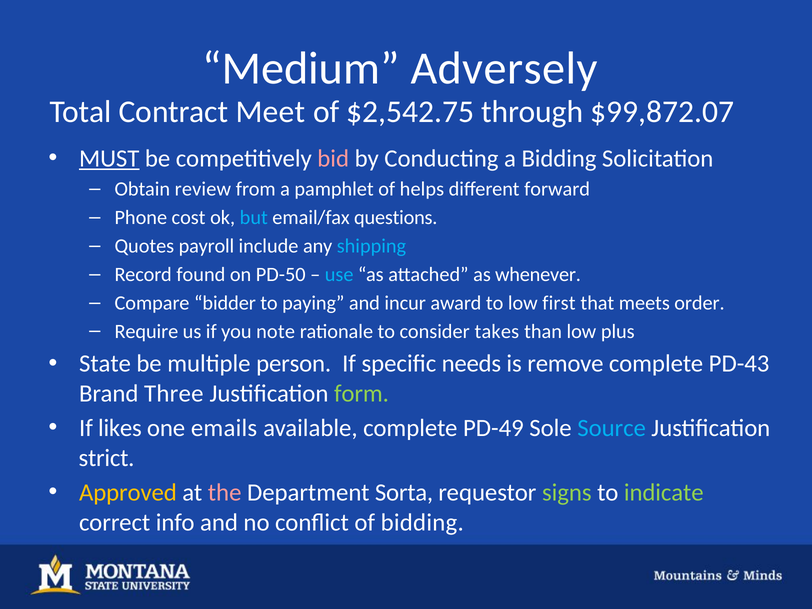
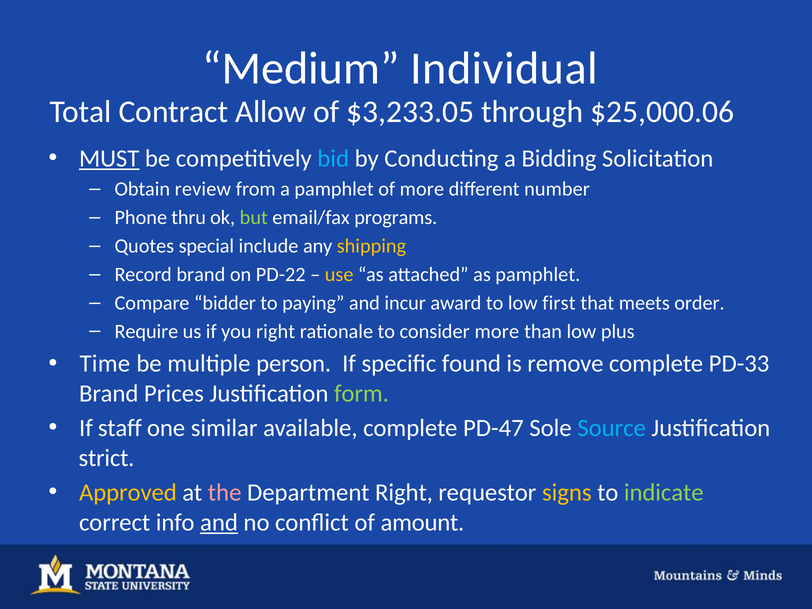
Adversely: Adversely -> Individual
Meet: Meet -> Allow
$2,542.75: $2,542.75 -> $3,233.05
$99,872.07: $99,872.07 -> $25,000.06
bid colour: pink -> light blue
of helps: helps -> more
forward: forward -> number
cost: cost -> thru
but colour: light blue -> light green
questions: questions -> programs
payroll: payroll -> special
shipping colour: light blue -> yellow
Record found: found -> brand
PD-50: PD-50 -> PD-22
use colour: light blue -> yellow
as whenever: whenever -> pamphlet
you note: note -> right
consider takes: takes -> more
State: State -> Time
needs: needs -> found
PD-43: PD-43 -> PD-33
Three: Three -> Prices
likes: likes -> staff
emails: emails -> similar
PD-49: PD-49 -> PD-47
Department Sorta: Sorta -> Right
signs colour: light green -> yellow
and at (219, 522) underline: none -> present
of bidding: bidding -> amount
